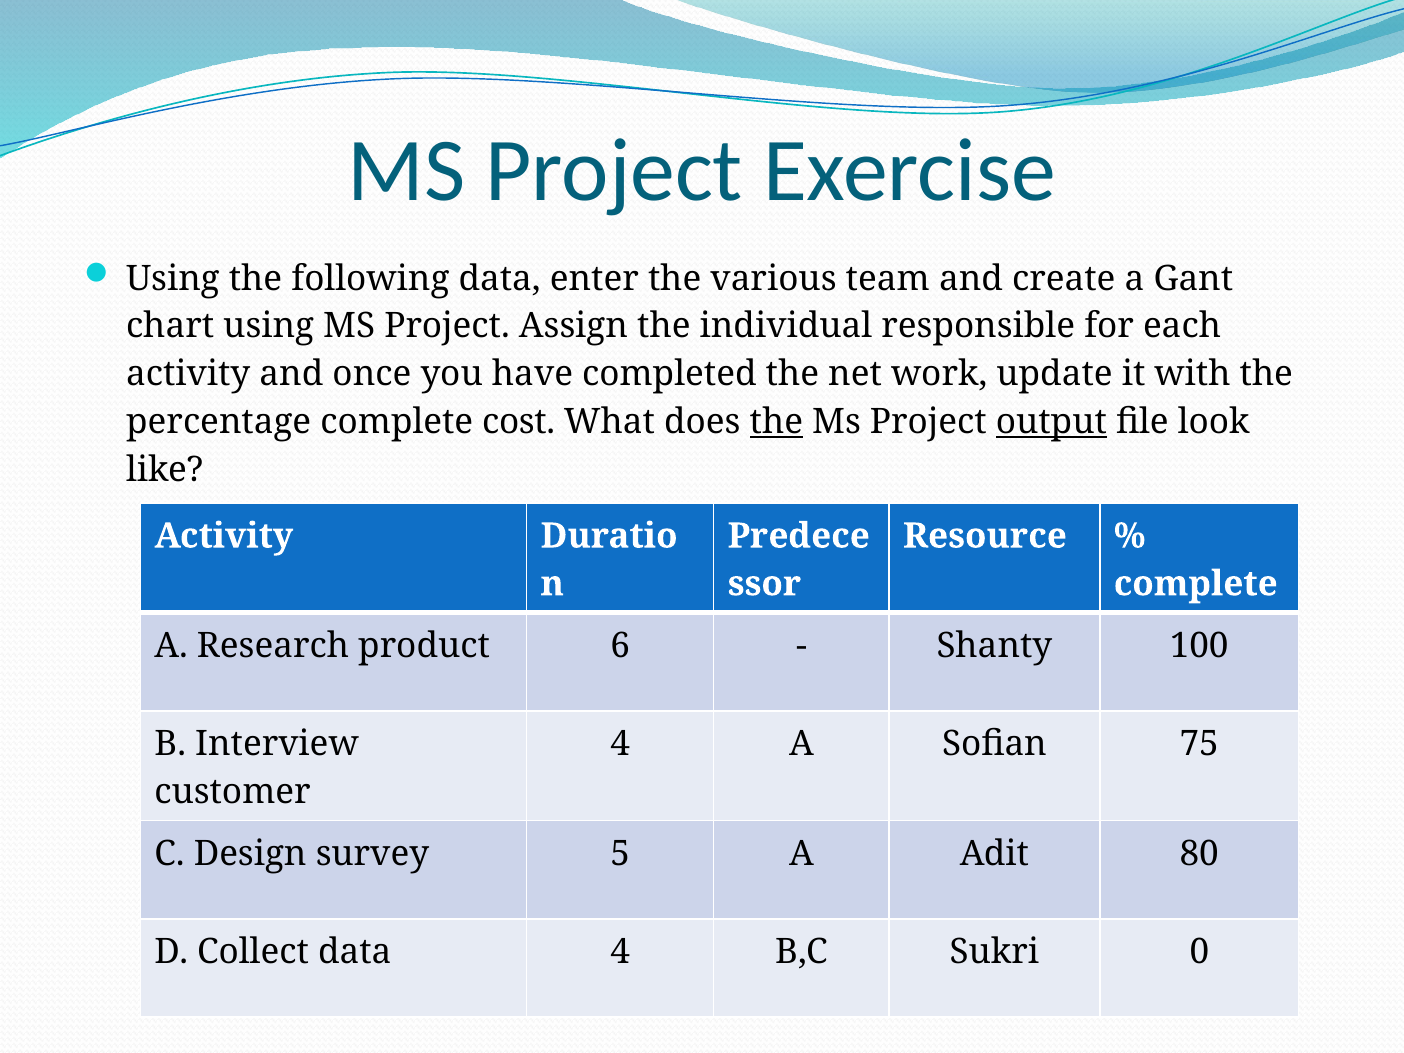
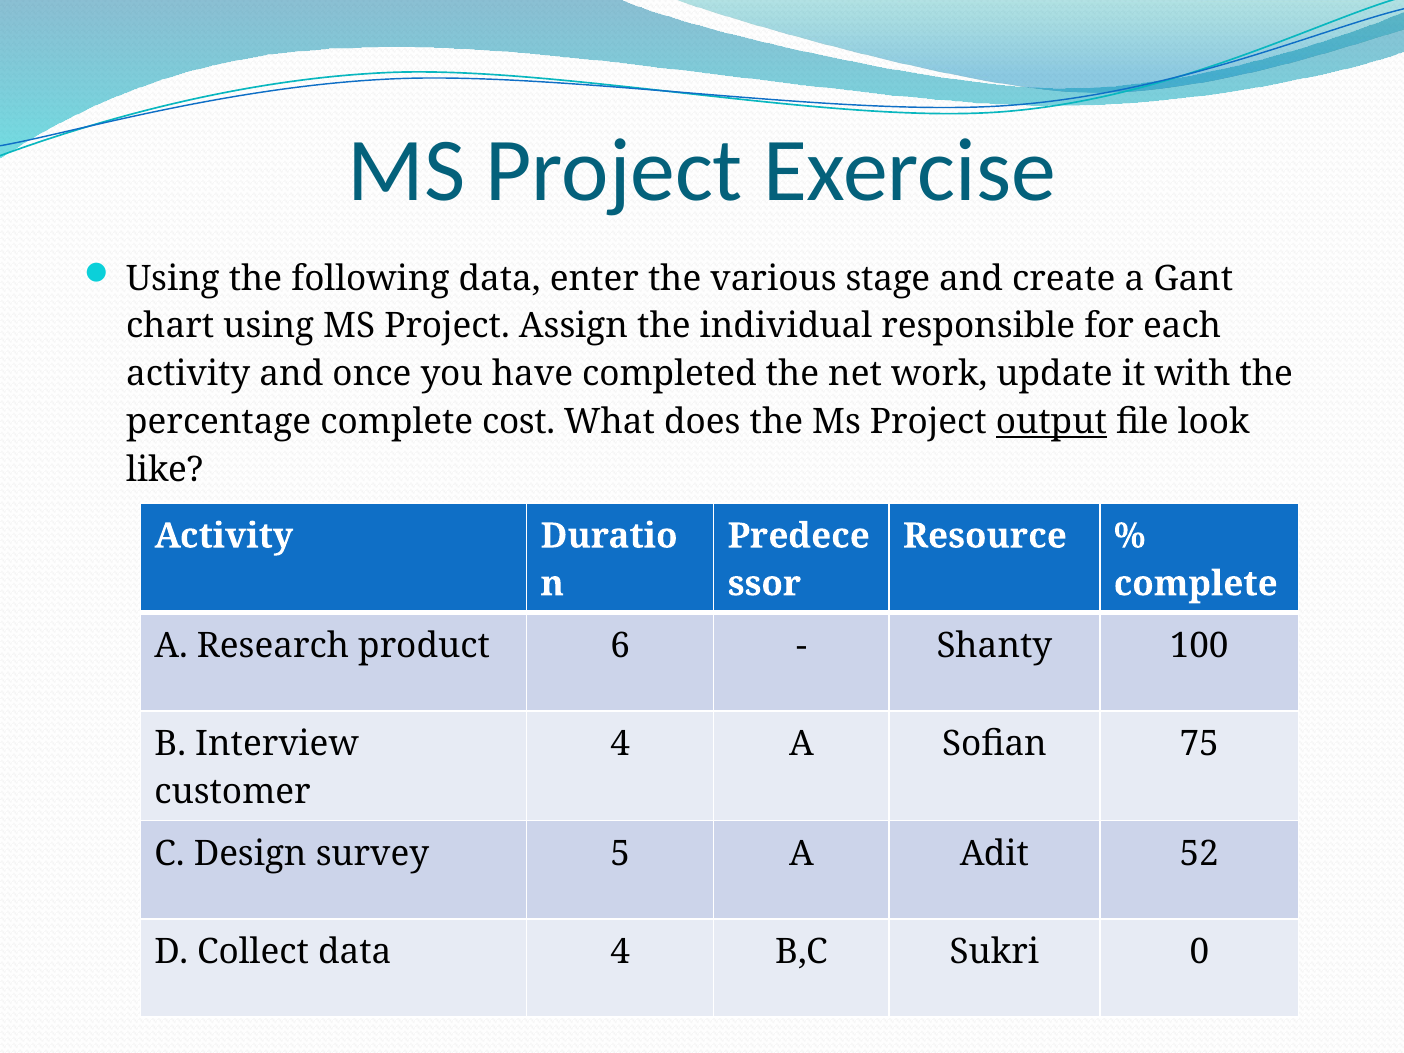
team: team -> stage
the at (776, 422) underline: present -> none
80: 80 -> 52
